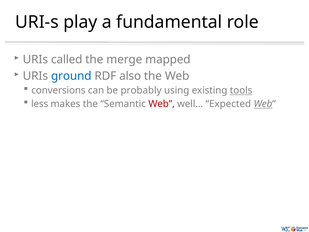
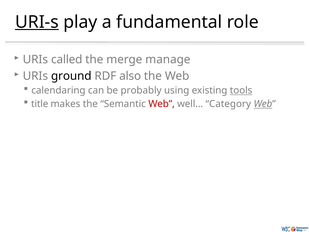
URI-s underline: none -> present
mapped: mapped -> manage
ground colour: blue -> black
conversions: conversions -> calendaring
less: less -> title
Expected: Expected -> Category
